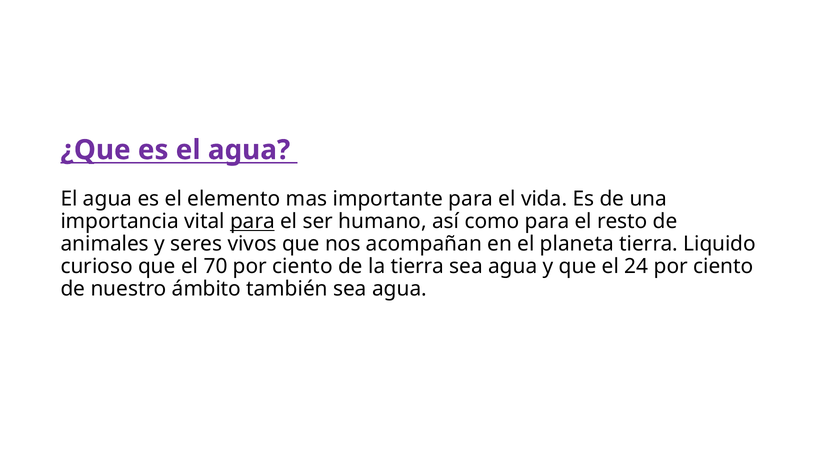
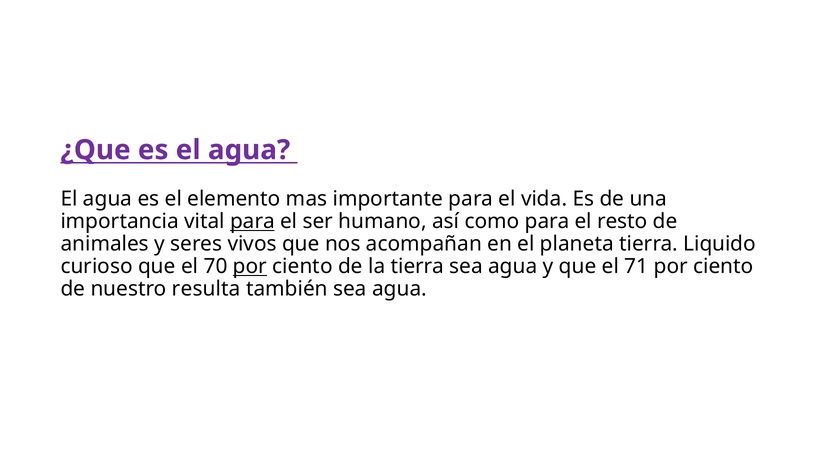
por at (250, 266) underline: none -> present
24: 24 -> 71
ámbito: ámbito -> resulta
